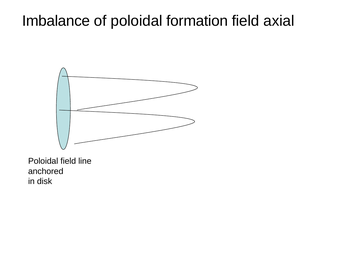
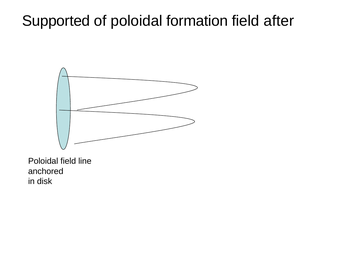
Imbalance: Imbalance -> Supported
axial: axial -> after
